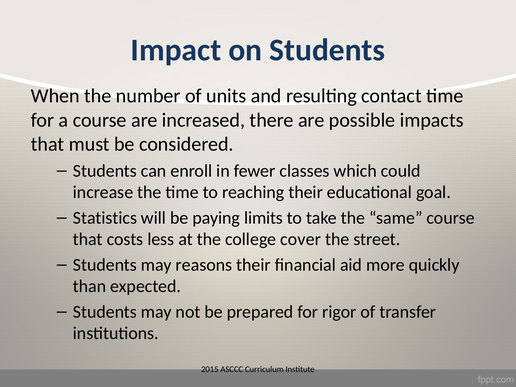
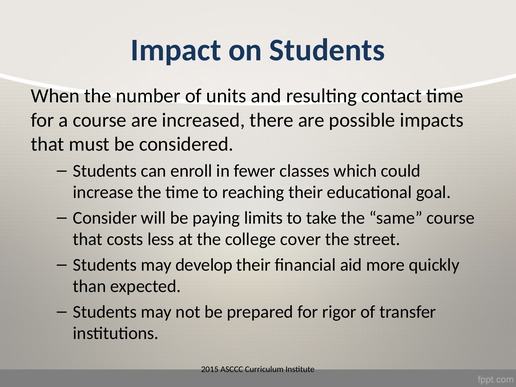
Statistics: Statistics -> Consider
reasons: reasons -> develop
